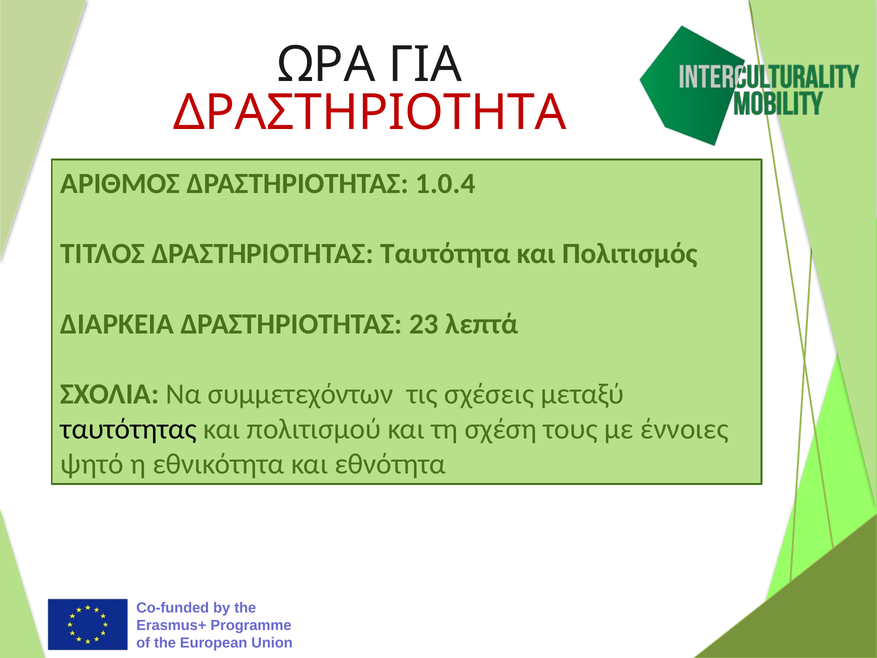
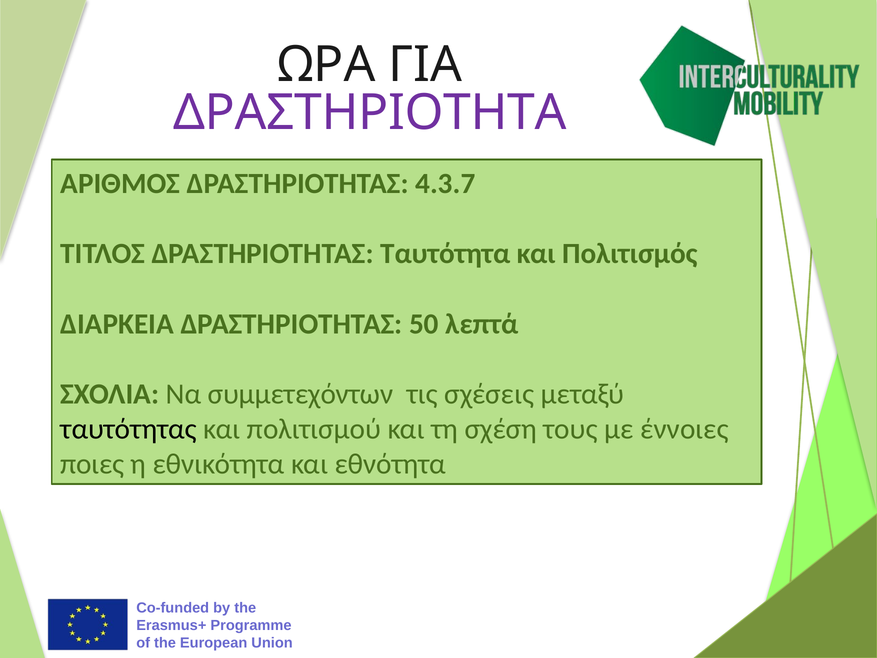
ΔΡΑΣΤΗΡΙΟΤΗΤΑ colour: red -> purple
1.0.4: 1.0.4 -> 4.3.7
23: 23 -> 50
ψητό: ψητό -> ποιες
